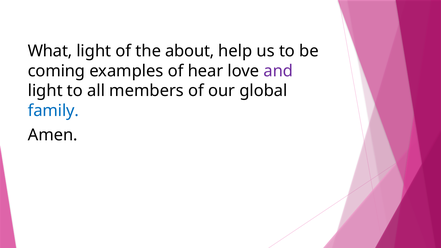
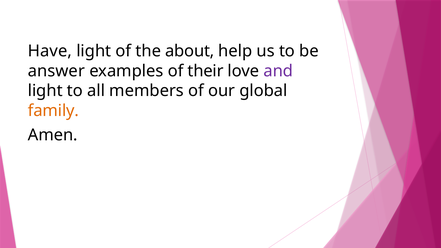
What: What -> Have
coming: coming -> answer
hear: hear -> their
family colour: blue -> orange
